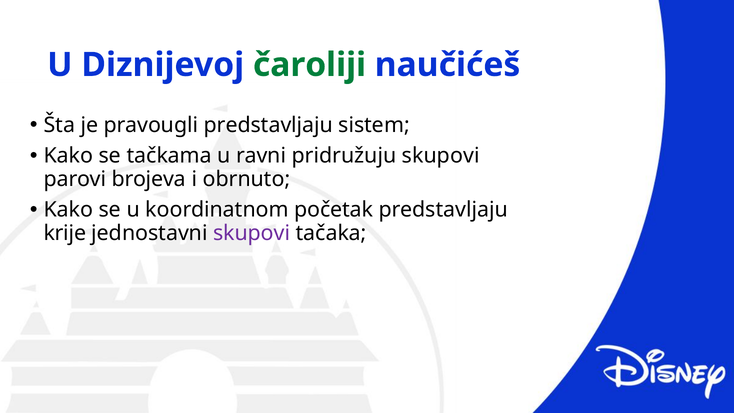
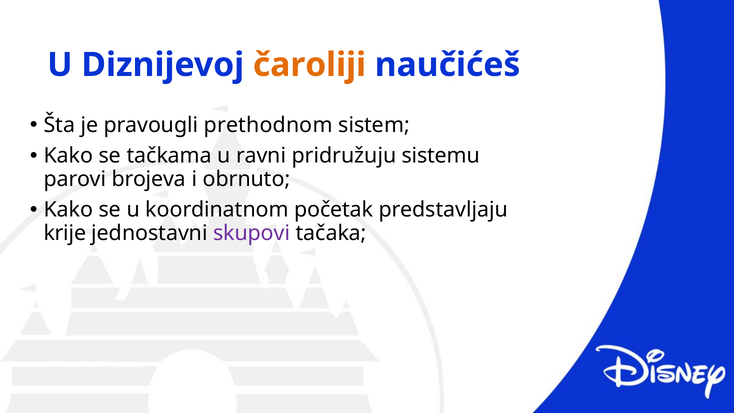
čaroliji colour: green -> orange
pravougli predstavljaju: predstavljaju -> prethodnom
pridružuju skupovi: skupovi -> sistemu
